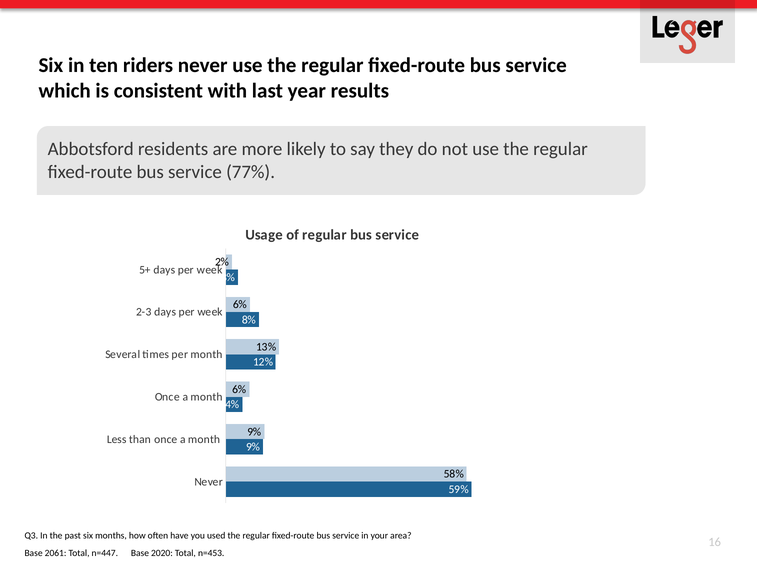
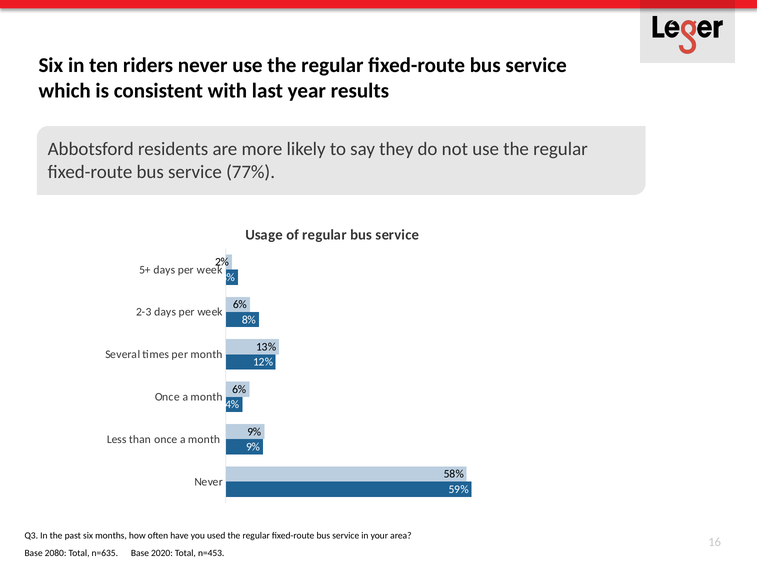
2061: 2061 -> 2080
n=447: n=447 -> n=635
